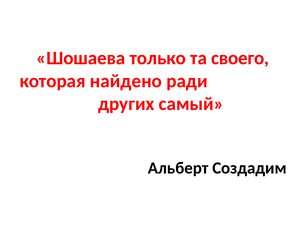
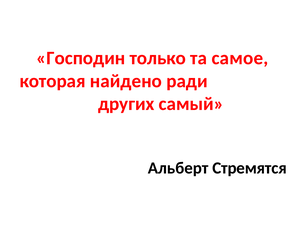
Шошаева: Шошаева -> Господин
своего: своего -> самое
Создадим: Создадим -> Стремятся
